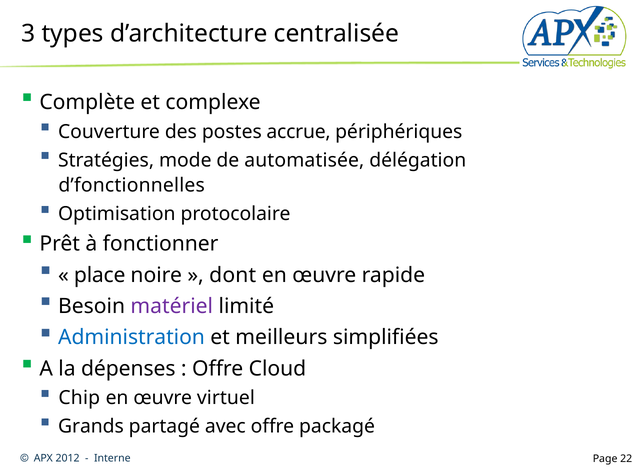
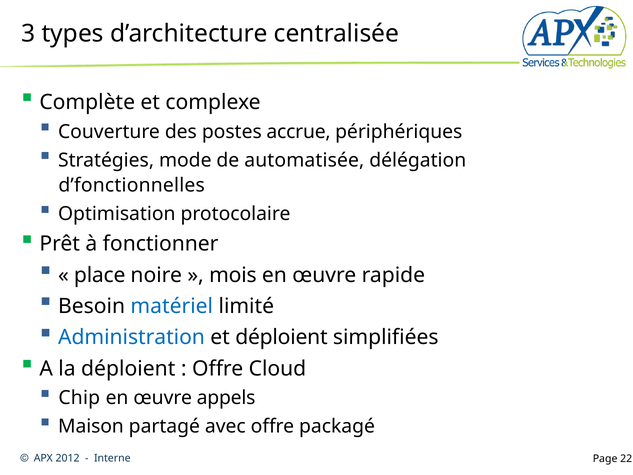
dont: dont -> mois
matériel colour: purple -> blue
et meilleurs: meilleurs -> déploient
la dépenses: dépenses -> déploient
virtuel: virtuel -> appels
Grands: Grands -> Maison
